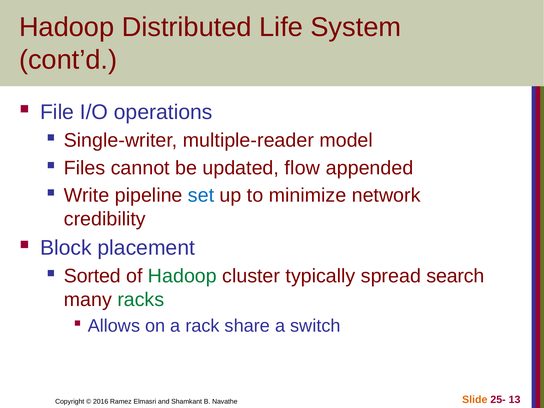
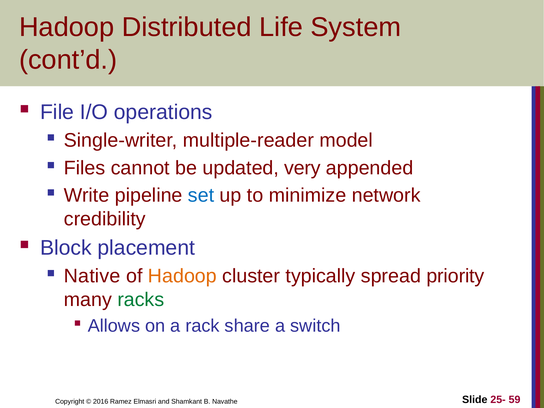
flow: flow -> very
Sorted: Sorted -> Native
Hadoop at (182, 276) colour: green -> orange
search: search -> priority
Slide colour: orange -> black
13: 13 -> 59
